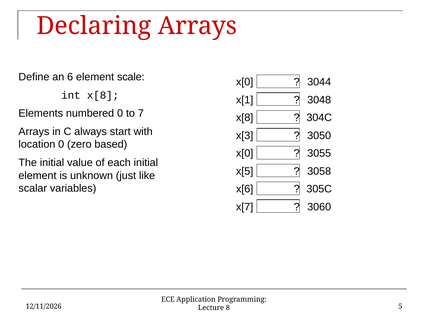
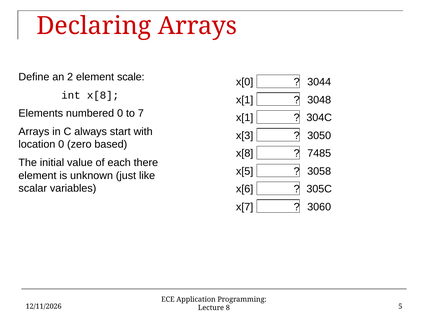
6: 6 -> 2
x[8 at (245, 118): x[8 -> x[1
x[0 at (245, 153): x[0 -> x[8
3055: 3055 -> 7485
each initial: initial -> there
